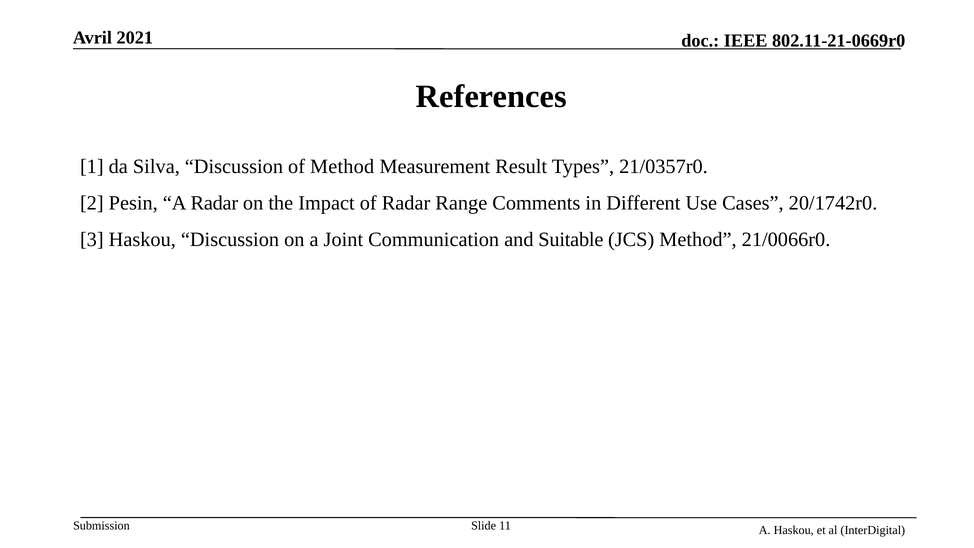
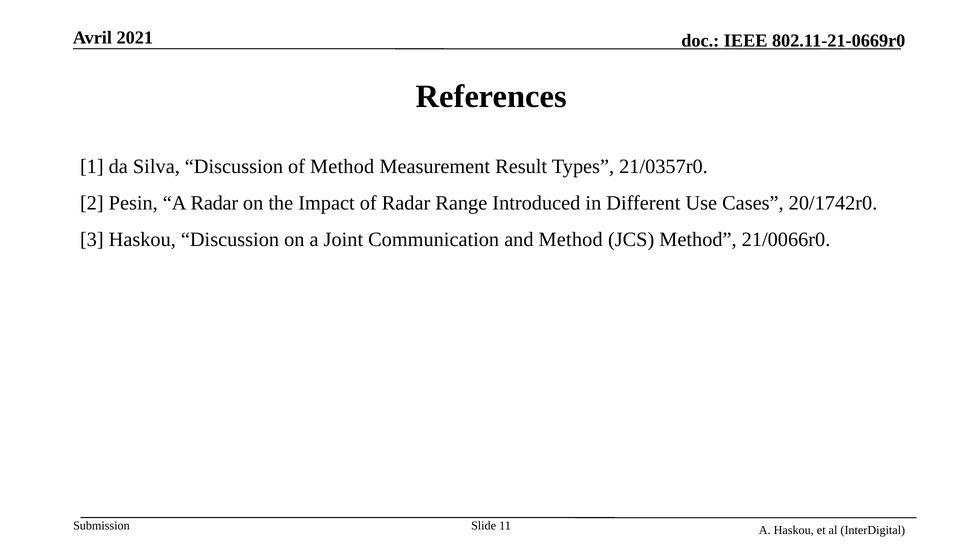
Comments: Comments -> Introduced
and Suitable: Suitable -> Method
